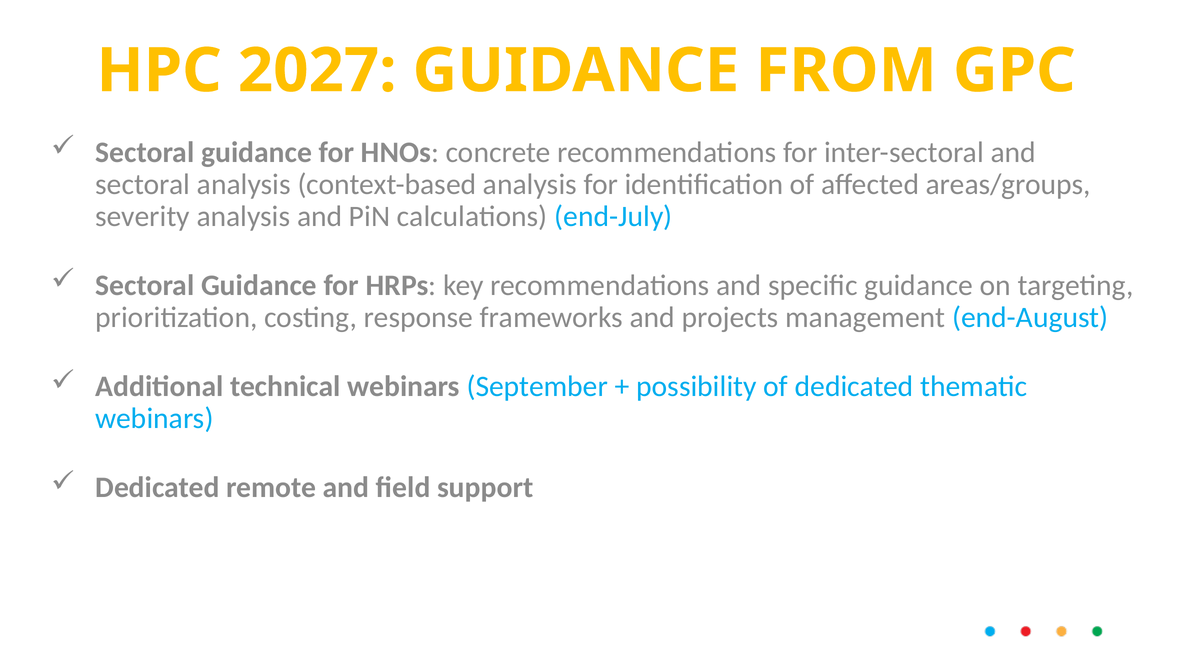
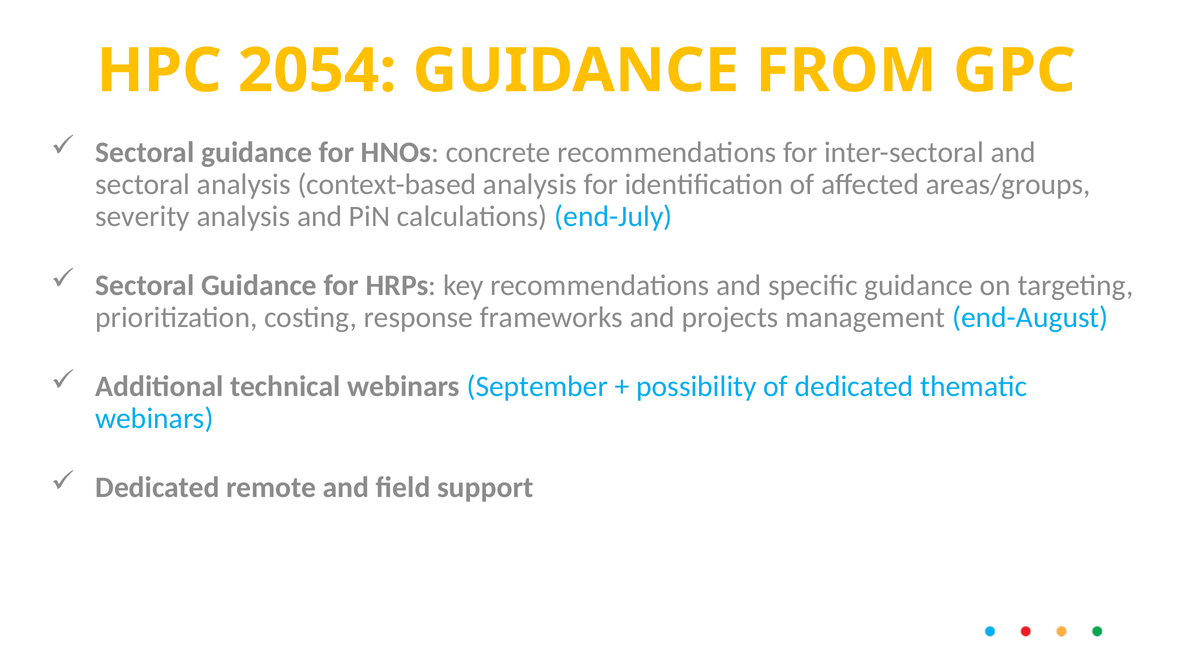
2027: 2027 -> 2054
